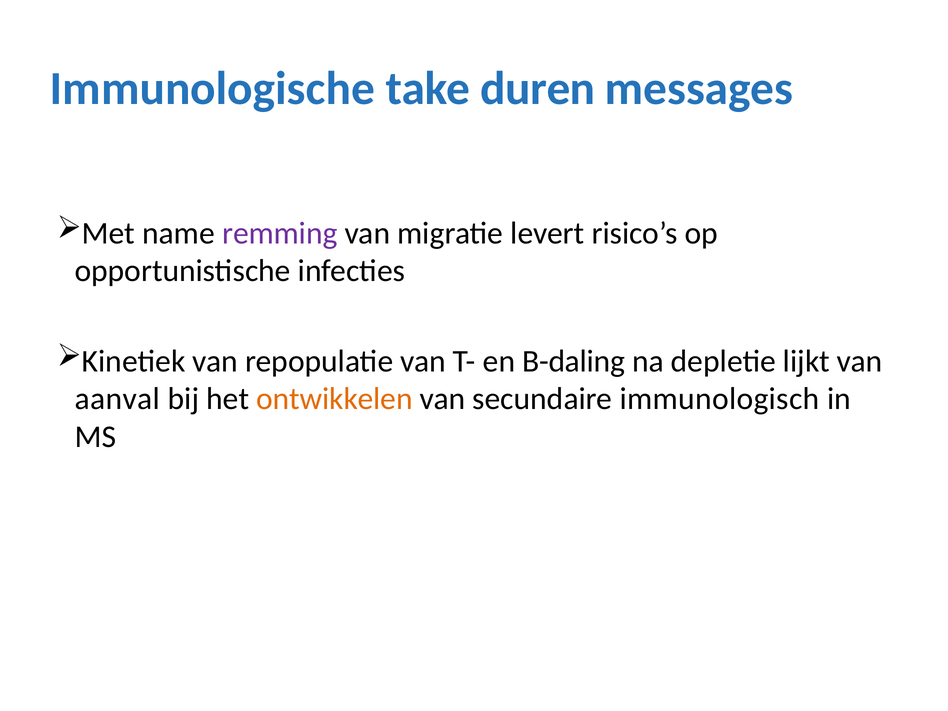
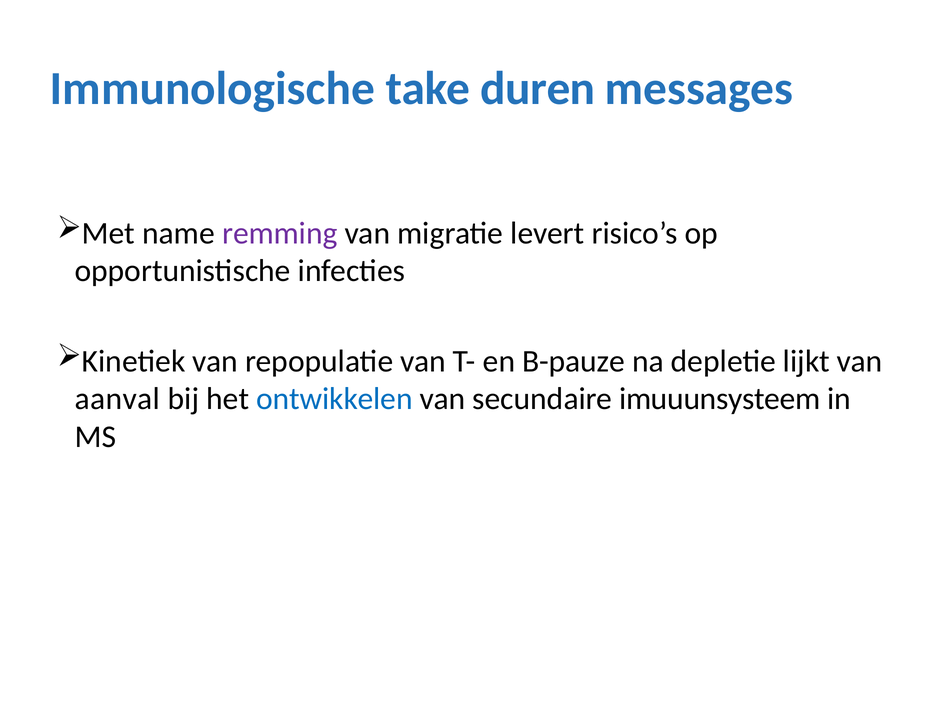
B-daling: B-daling -> B-pauze
ontwikkelen colour: orange -> blue
immunologisch: immunologisch -> imuuunsysteem
